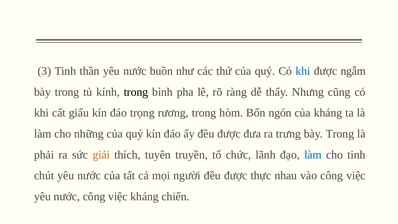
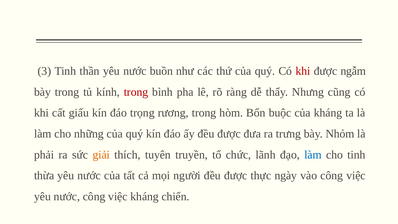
khi at (303, 71) colour: blue -> red
trong at (136, 92) colour: black -> red
ngón: ngón -> buộc
trưng bày Trong: Trong -> Nhỏm
chút: chút -> thừa
nhau: nhau -> ngày
